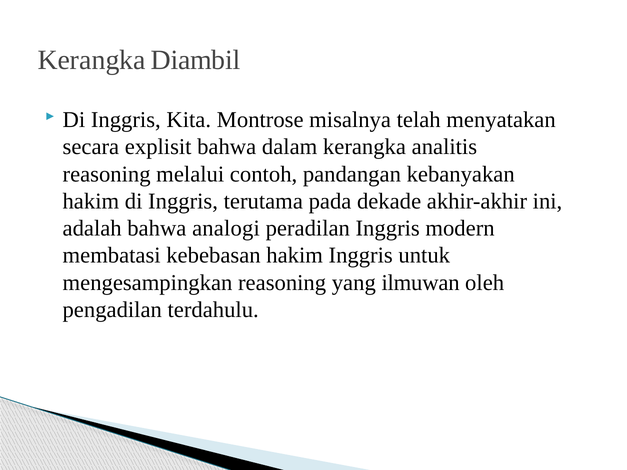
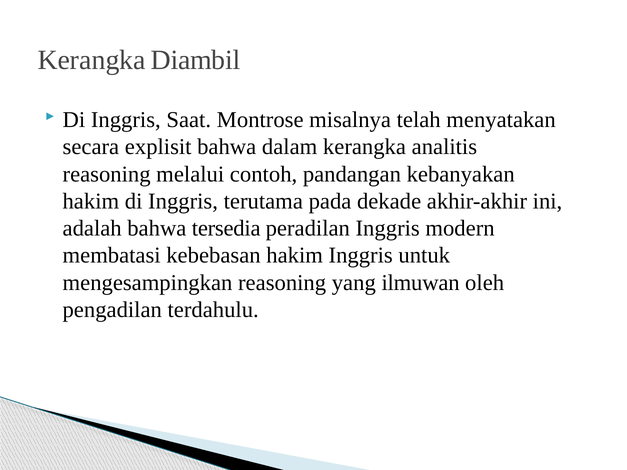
Kita: Kita -> Saat
analogi: analogi -> tersedia
